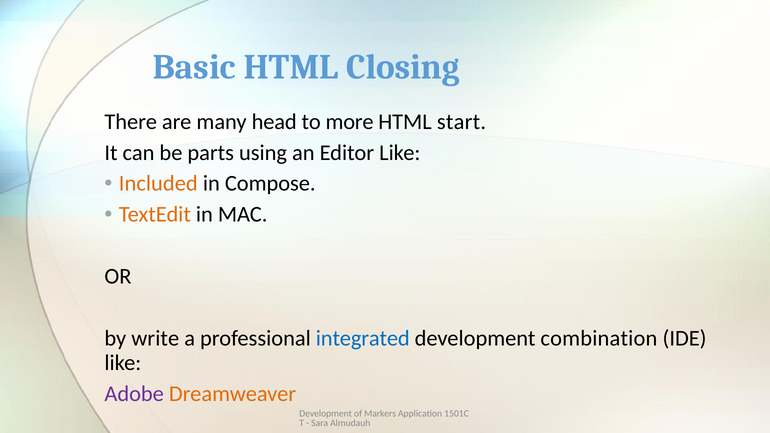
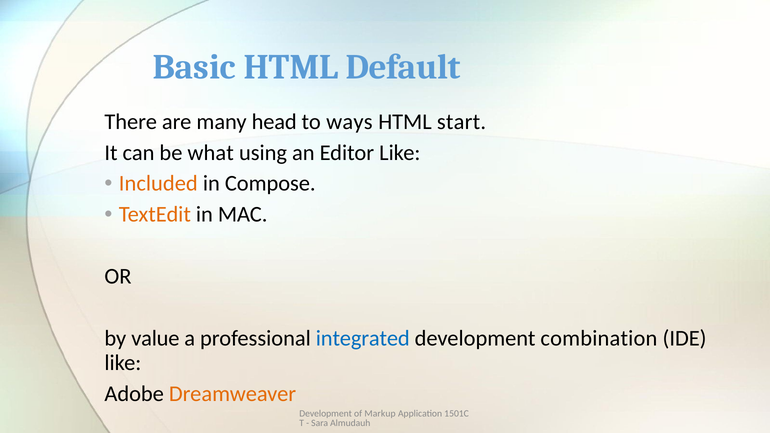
Closing: Closing -> Default
more: more -> ways
parts: parts -> what
write: write -> value
Adobe colour: purple -> black
Markers: Markers -> Markup
